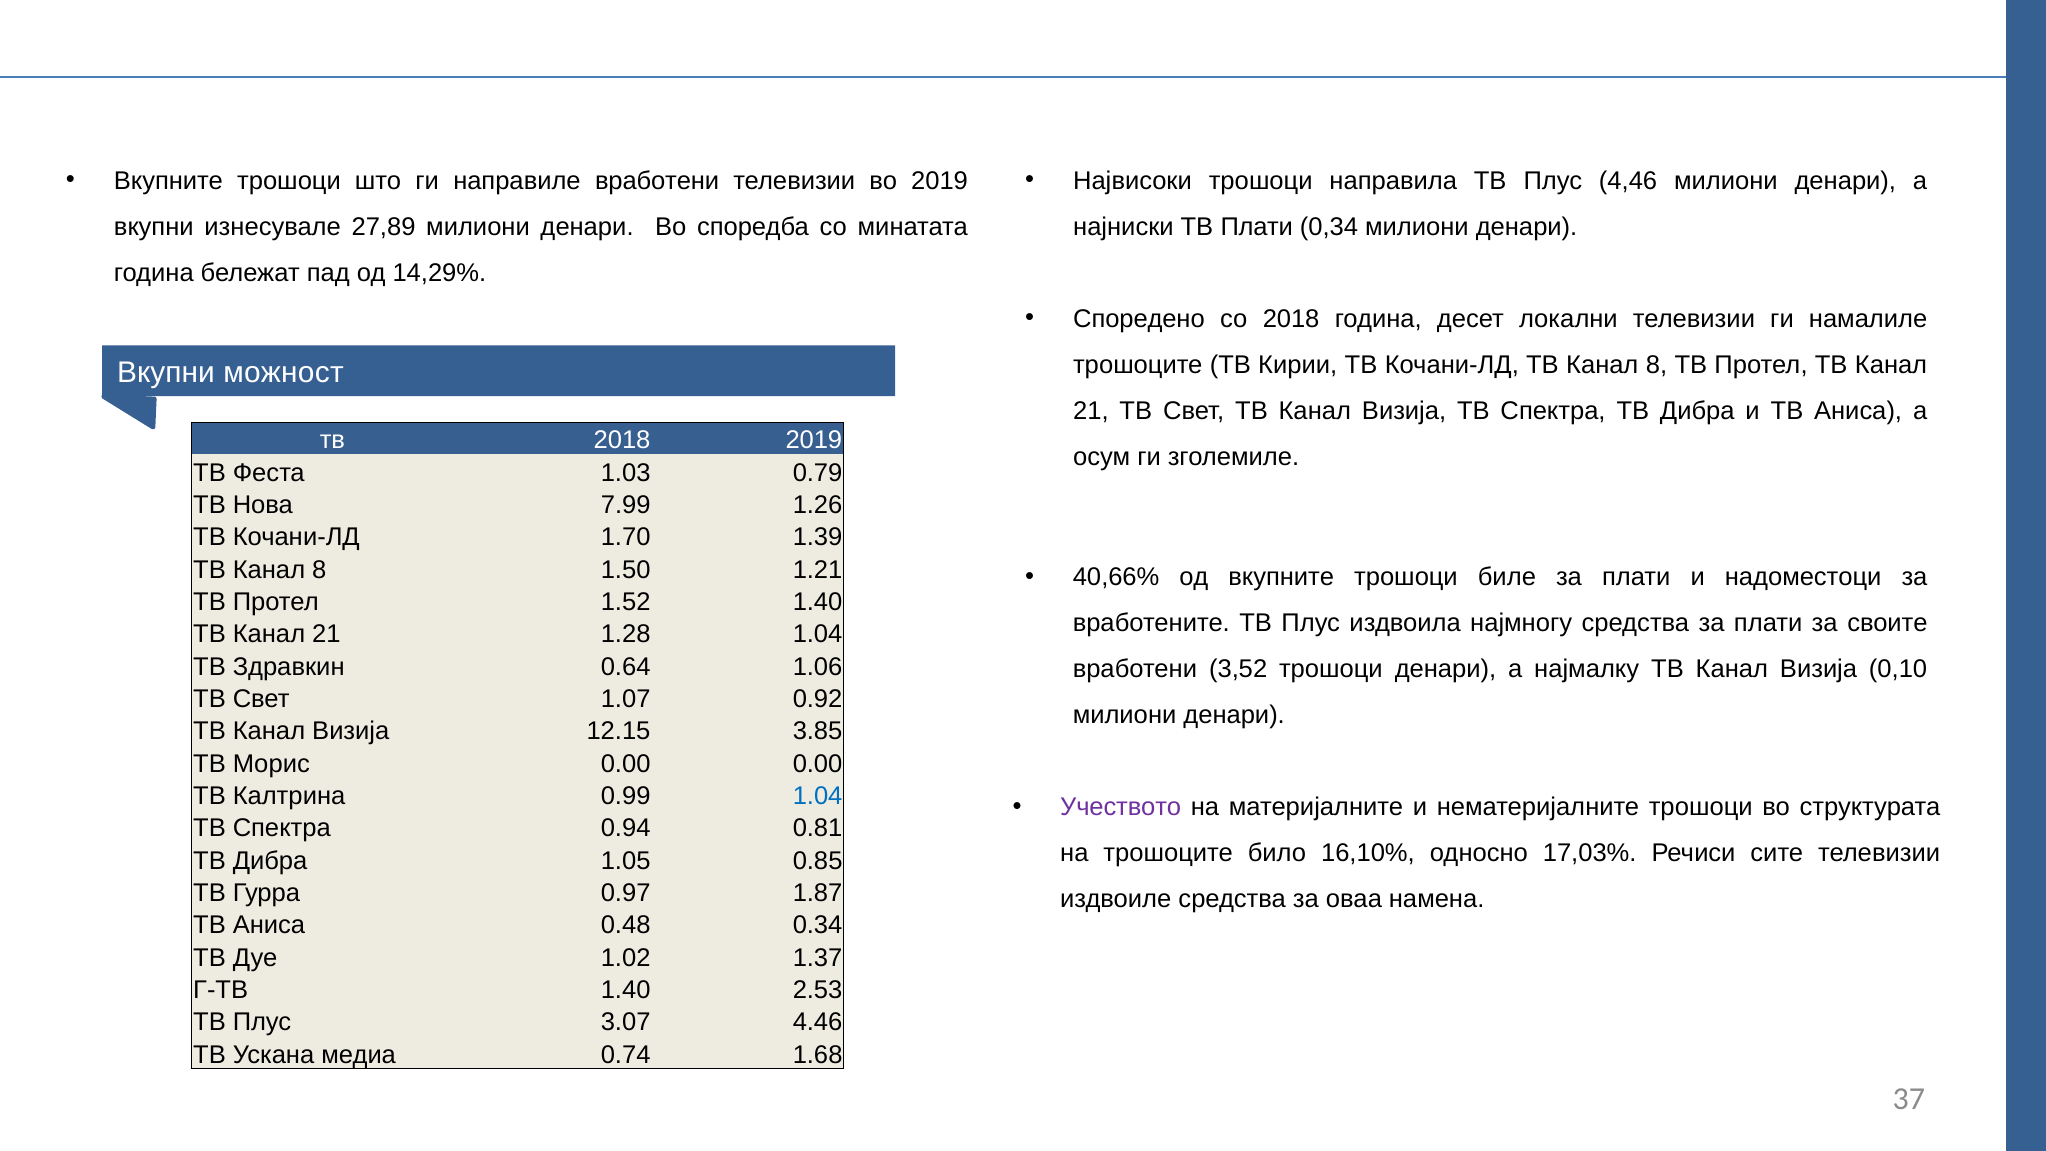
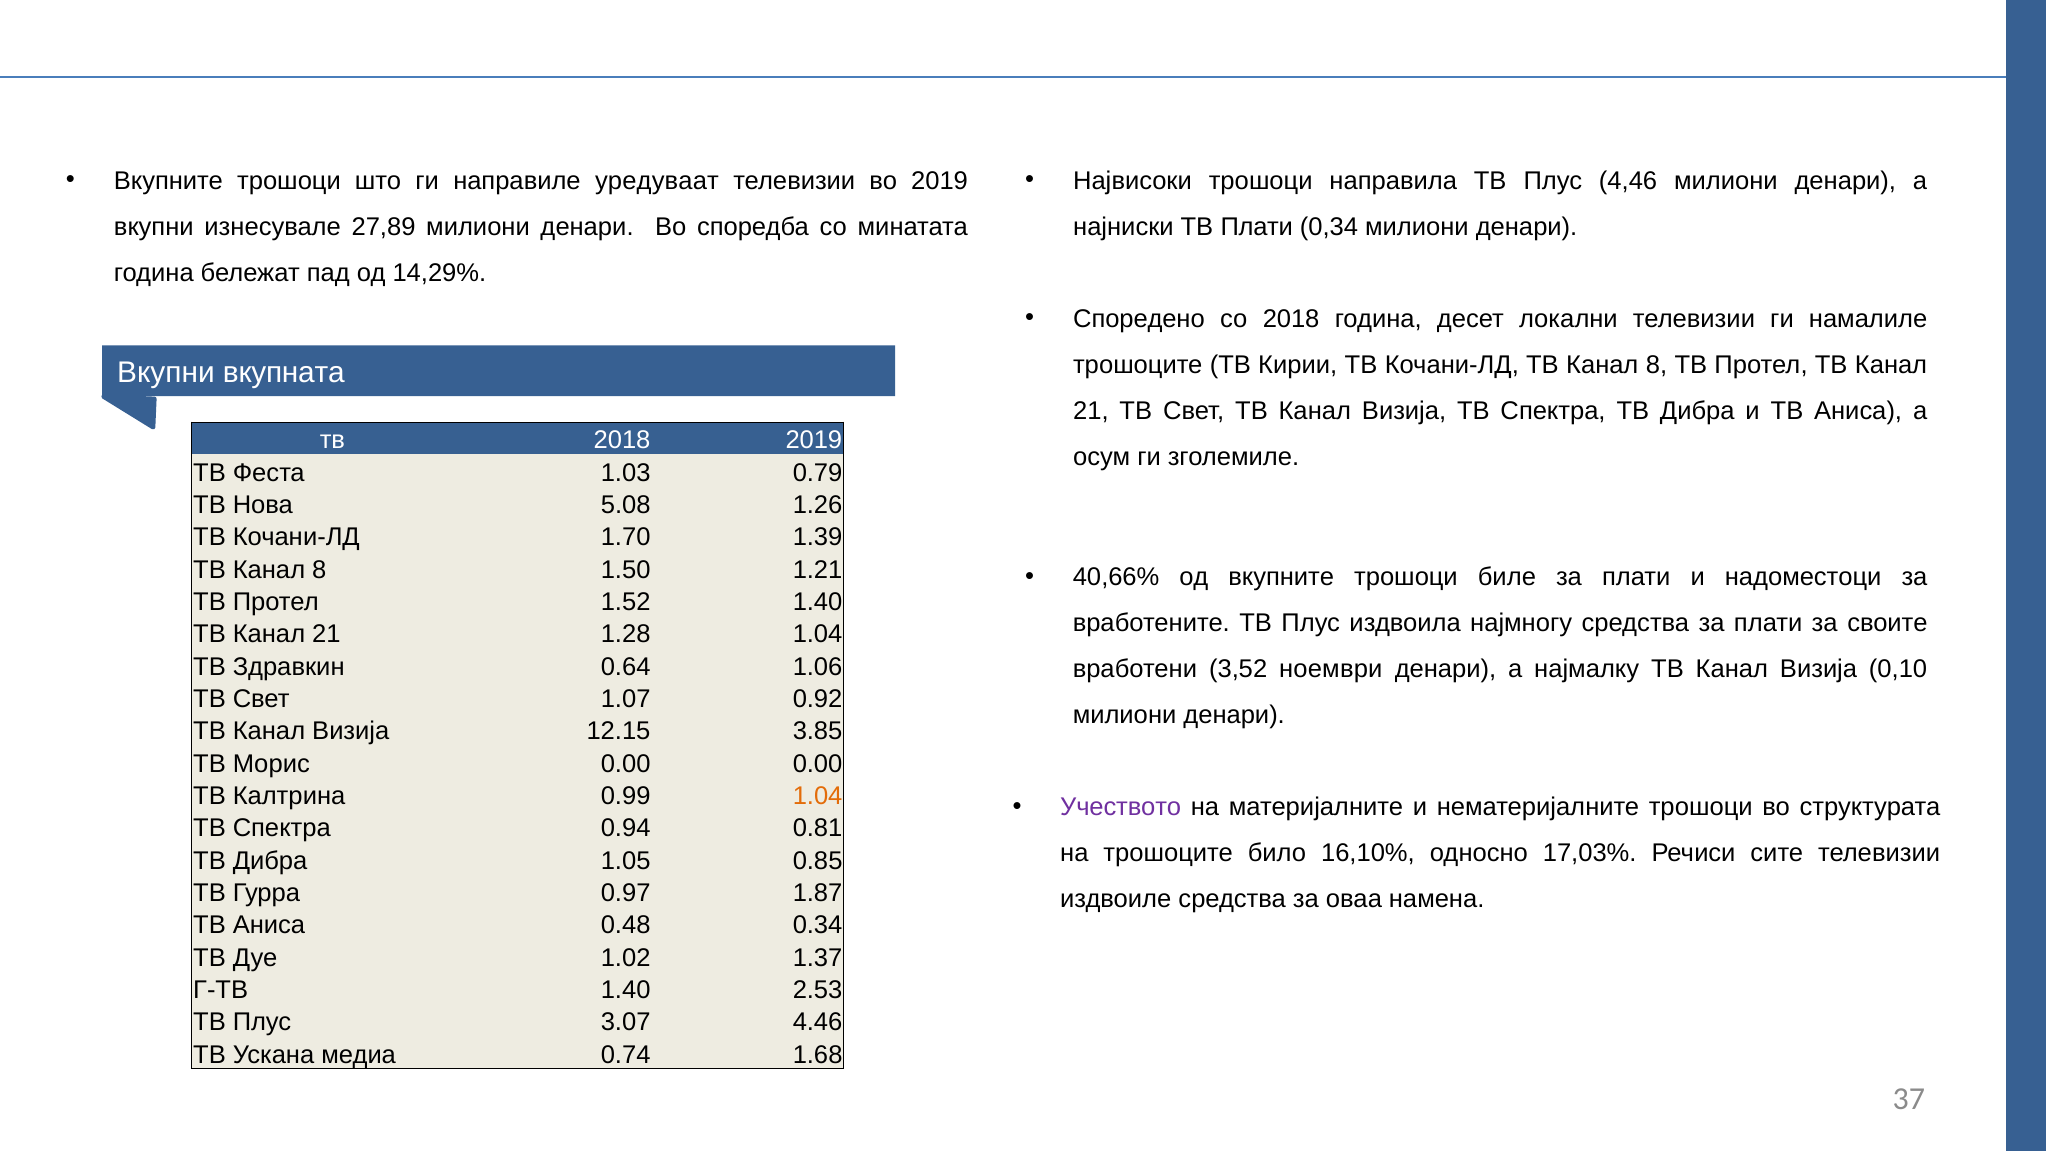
направиле вработени: вработени -> уредуваат
можност: можност -> вкупната
7.99: 7.99 -> 5.08
3,52 трошоци: трошоци -> ноември
1.04 at (818, 796) colour: blue -> orange
